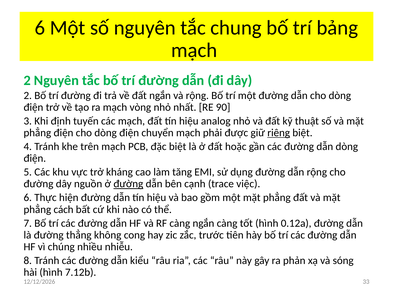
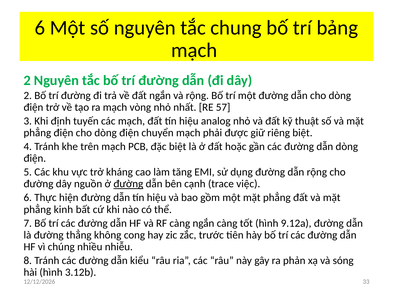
90: 90 -> 57
riêng underline: present -> none
cách: cách -> kinh
0.12a: 0.12a -> 9.12a
7.12b: 7.12b -> 3.12b
